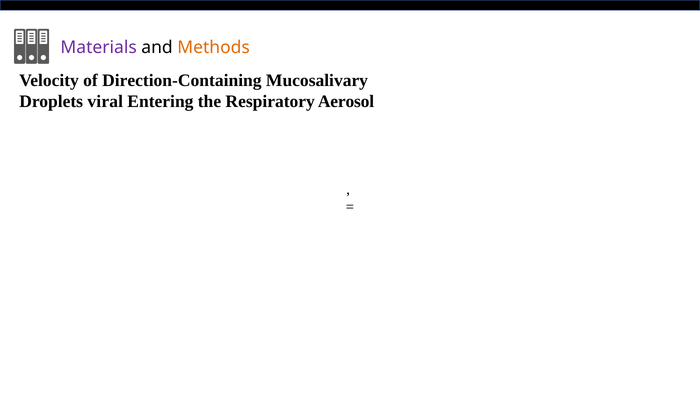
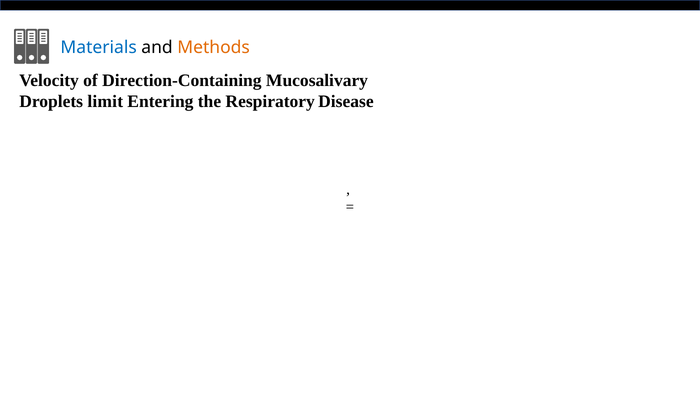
Materials colour: purple -> blue
viral: viral -> limit
Aerosol: Aerosol -> Disease
